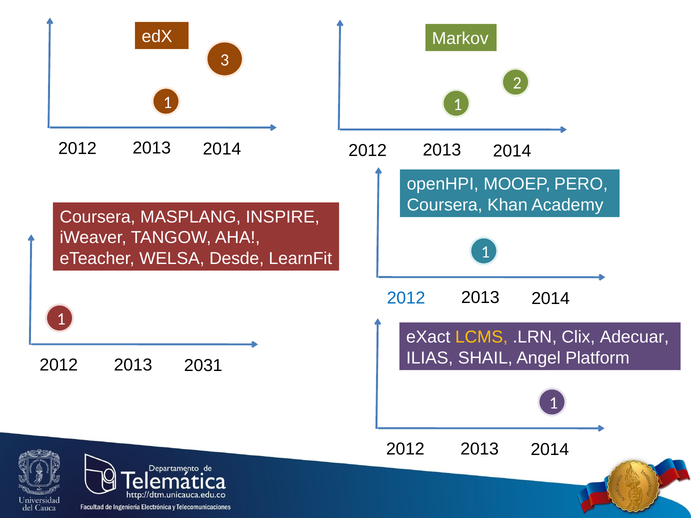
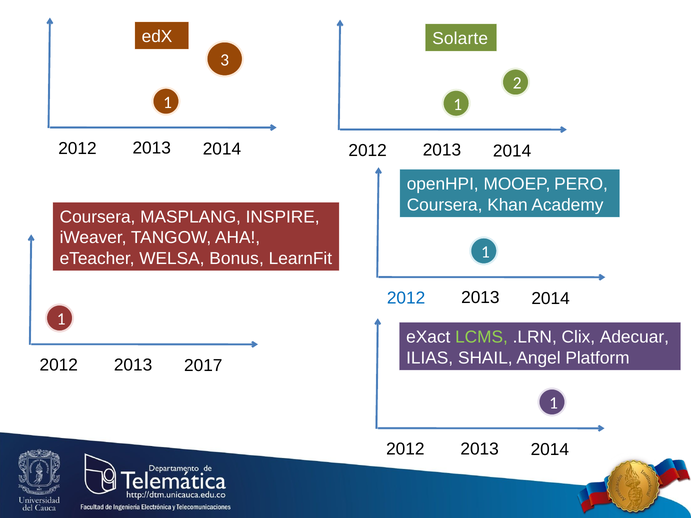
Markov: Markov -> Solarte
Desde: Desde -> Bonus
LCMS colour: yellow -> light green
2031: 2031 -> 2017
